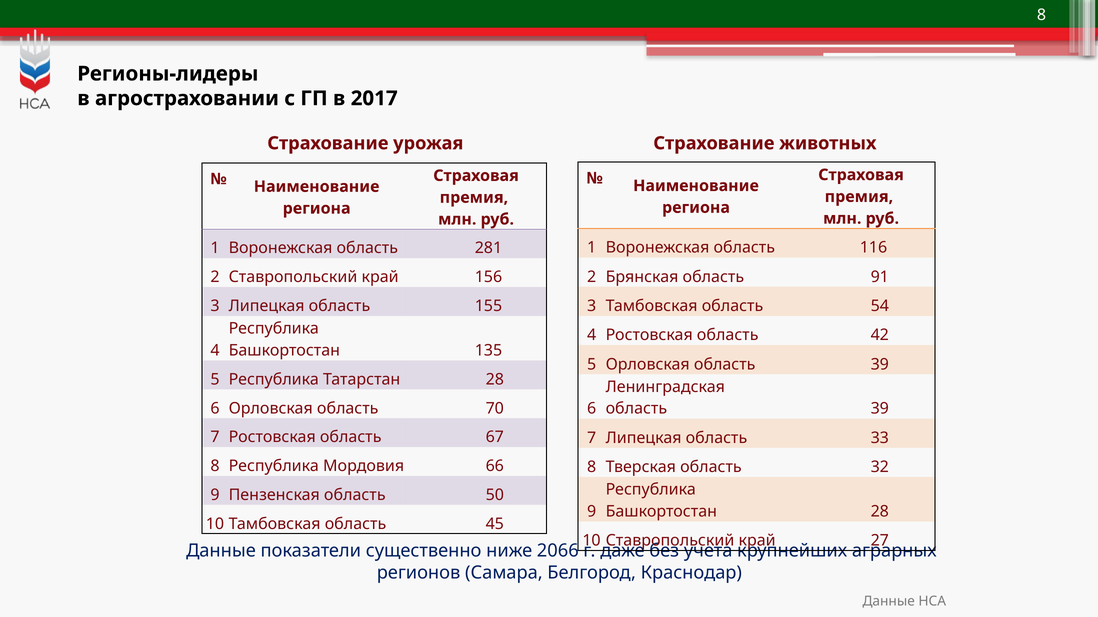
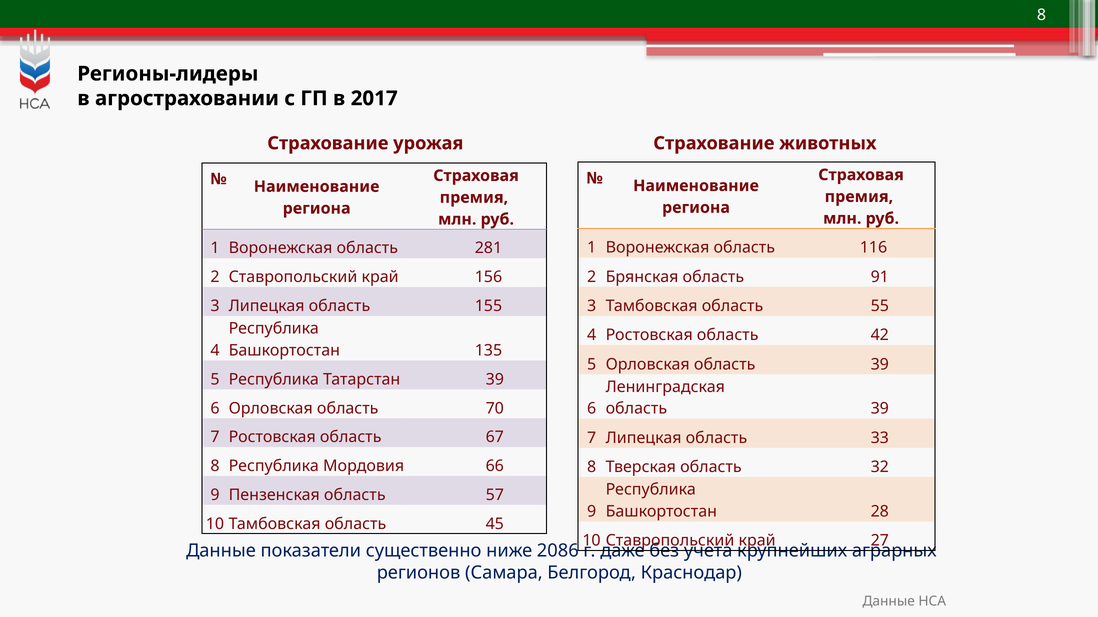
54: 54 -> 55
Татарстан 28: 28 -> 39
50: 50 -> 57
2066: 2066 -> 2086
